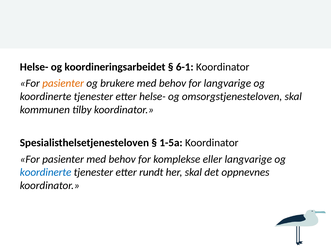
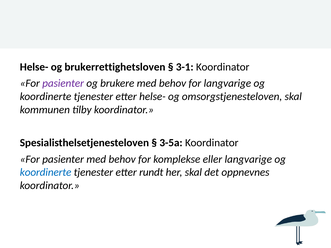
koordineringsarbeidet: koordineringsarbeidet -> brukerrettighetsloven
6-1: 6-1 -> 3-1
pasienter at (63, 83) colour: orange -> purple
1-5a: 1-5a -> 3-5a
